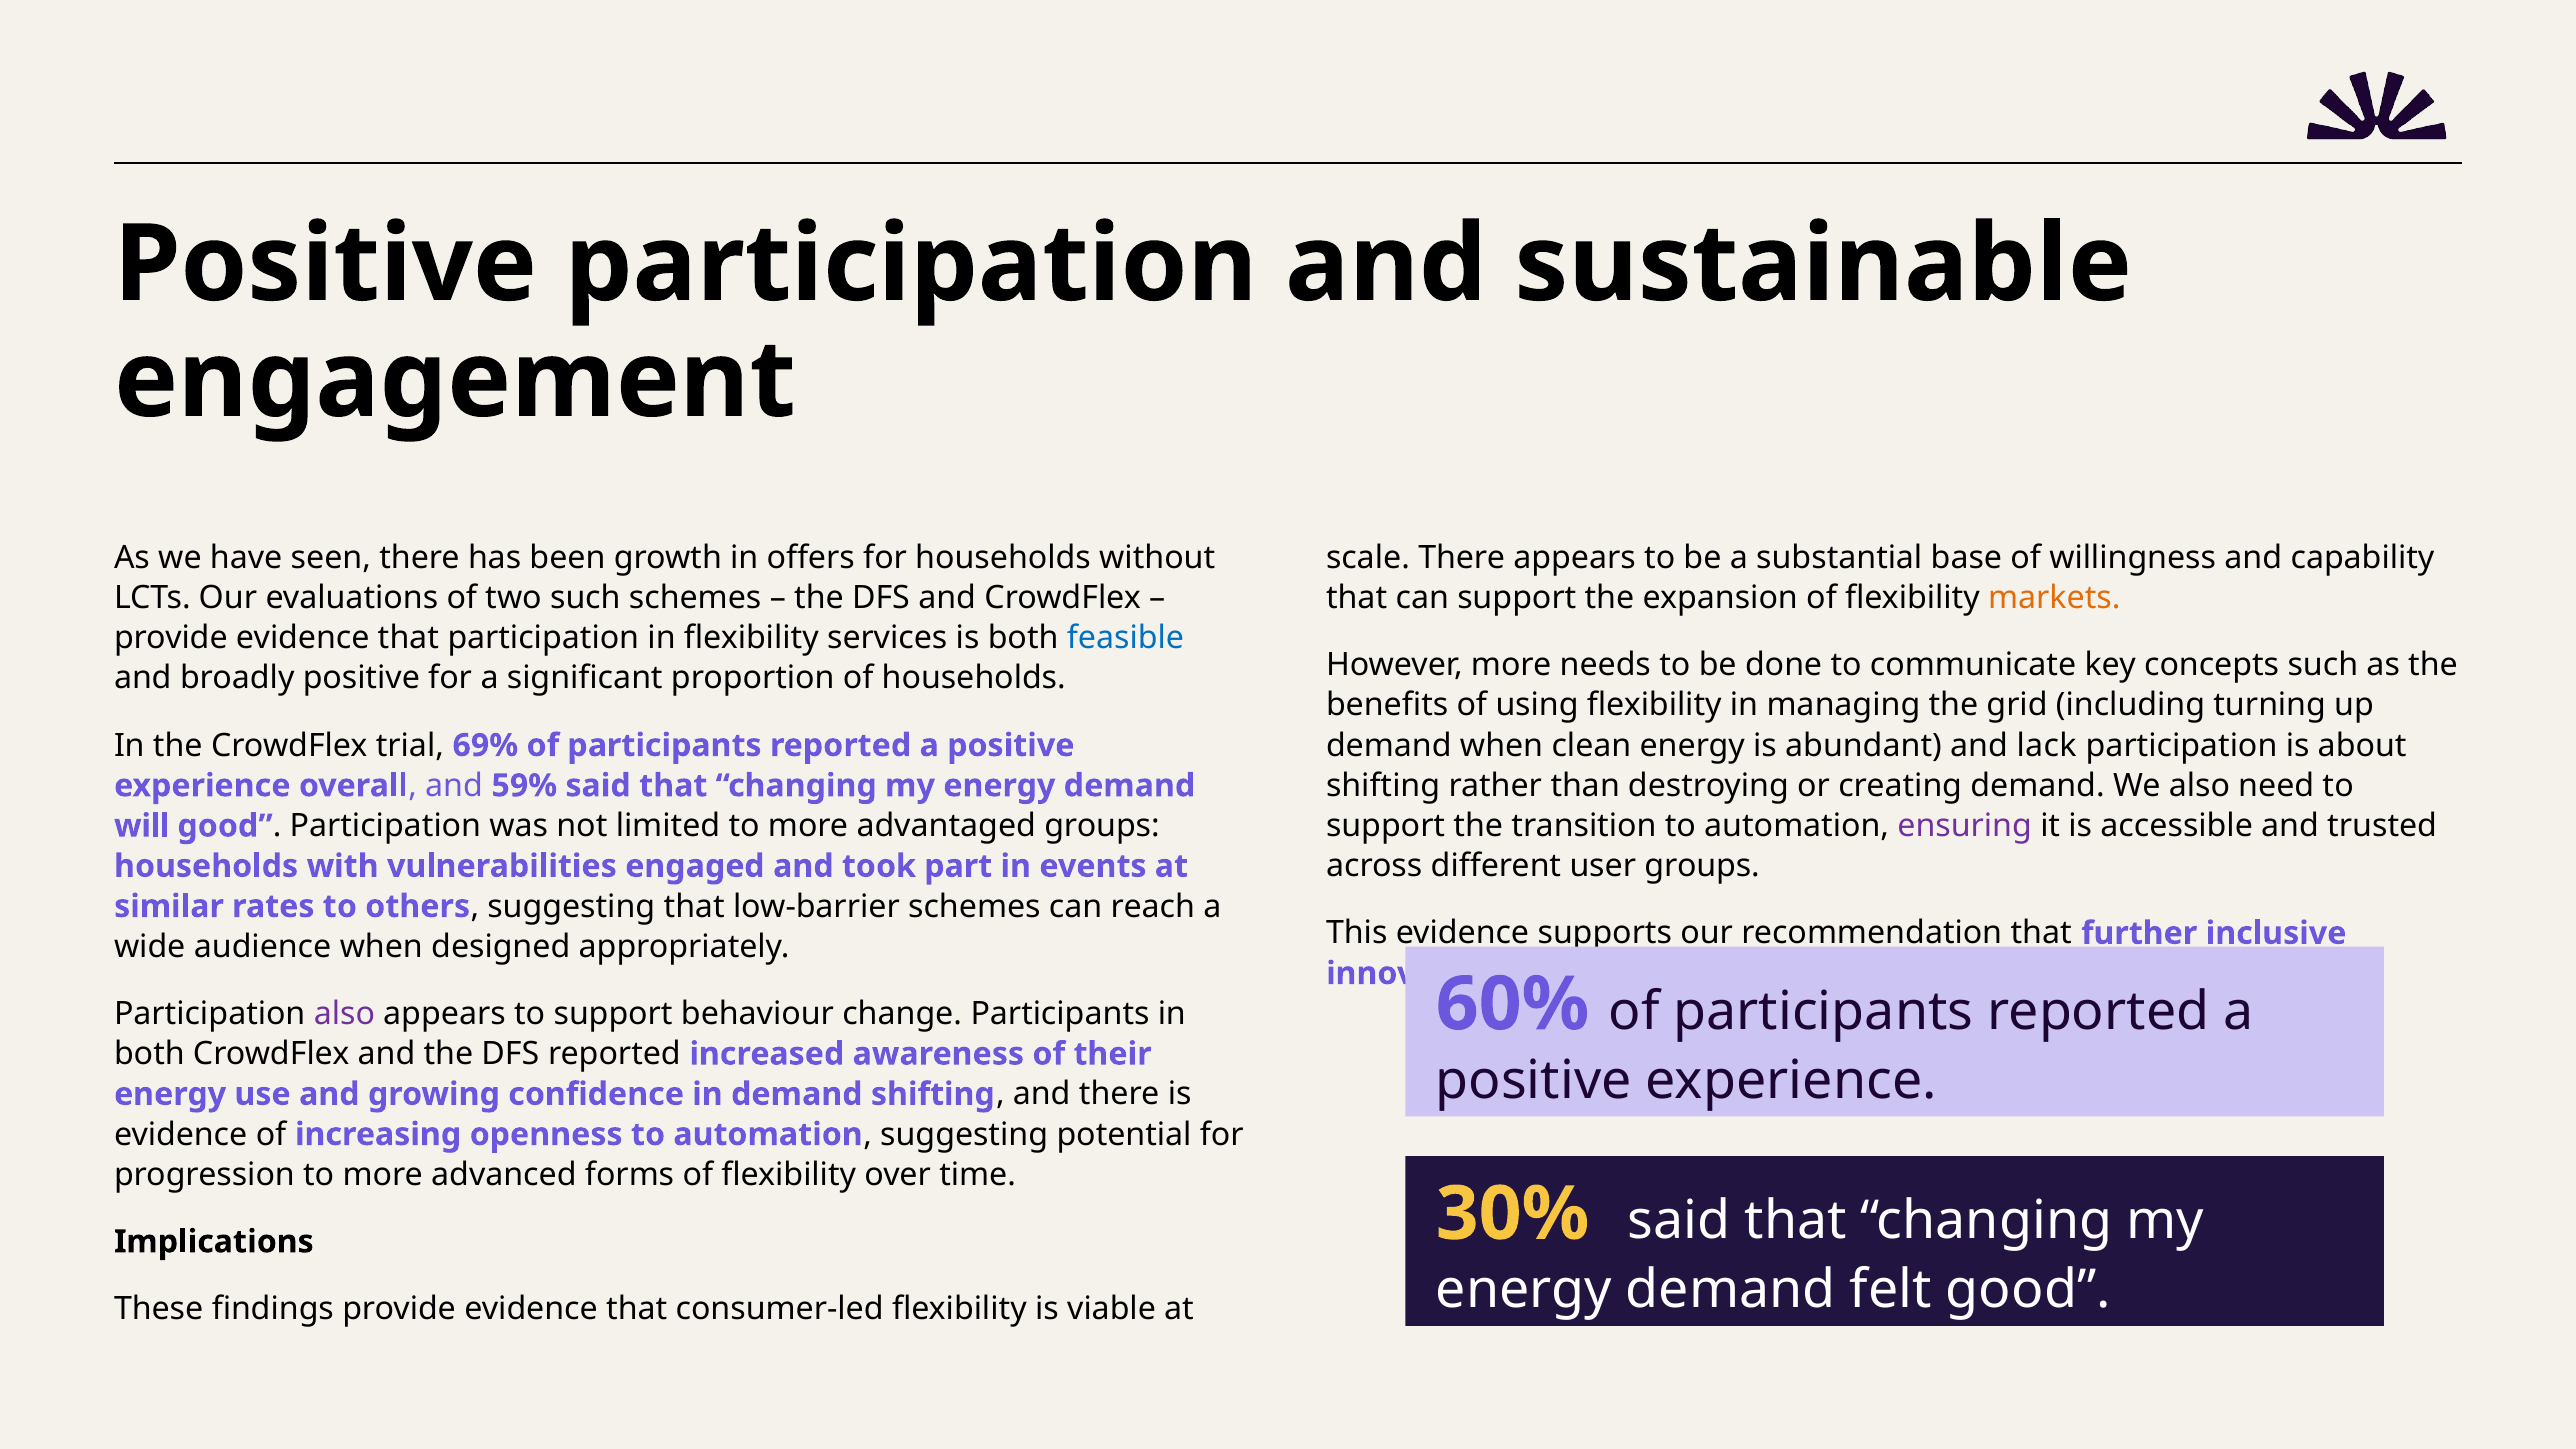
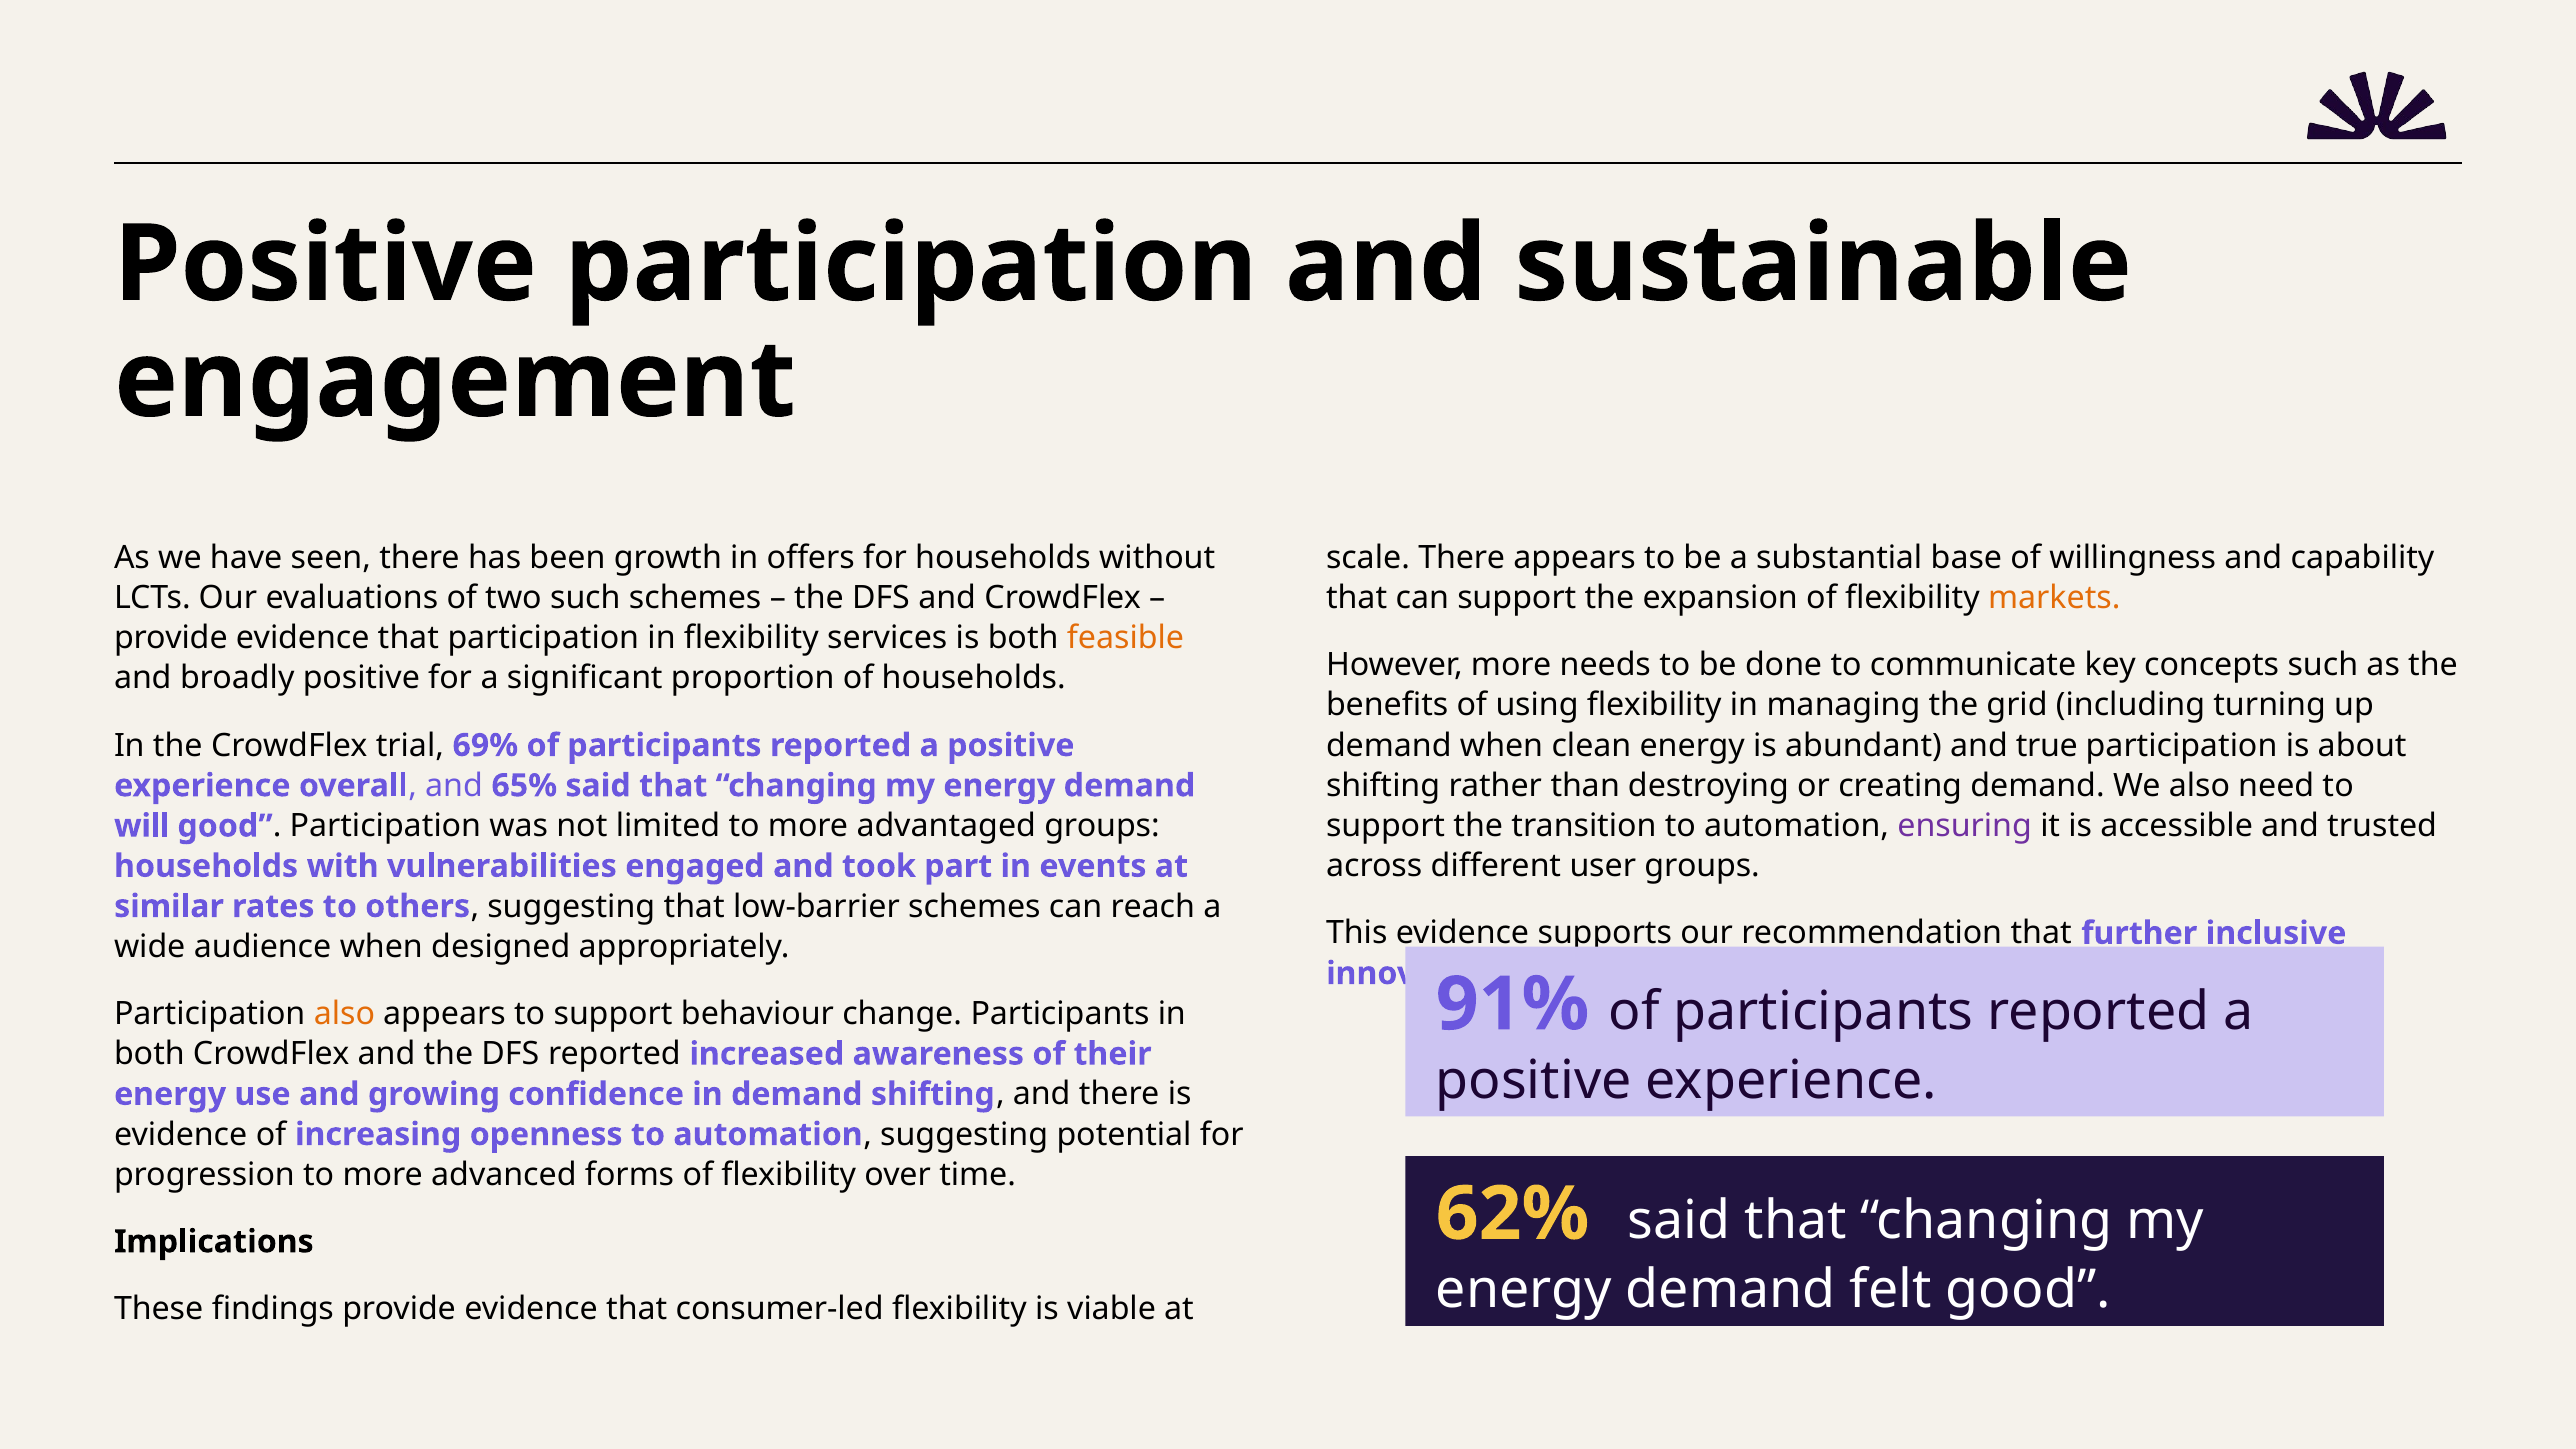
feasible colour: blue -> orange
lack: lack -> true
59%: 59% -> 65%
60%: 60% -> 91%
also at (344, 1014) colour: purple -> orange
30%: 30% -> 62%
